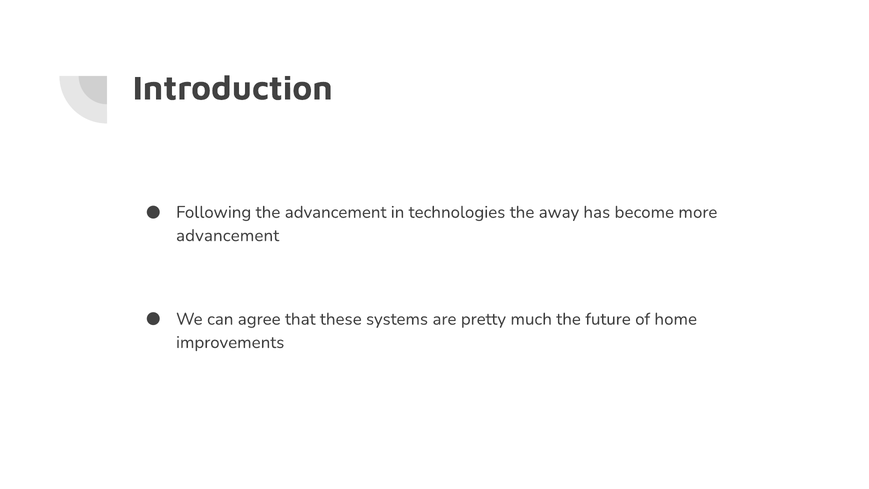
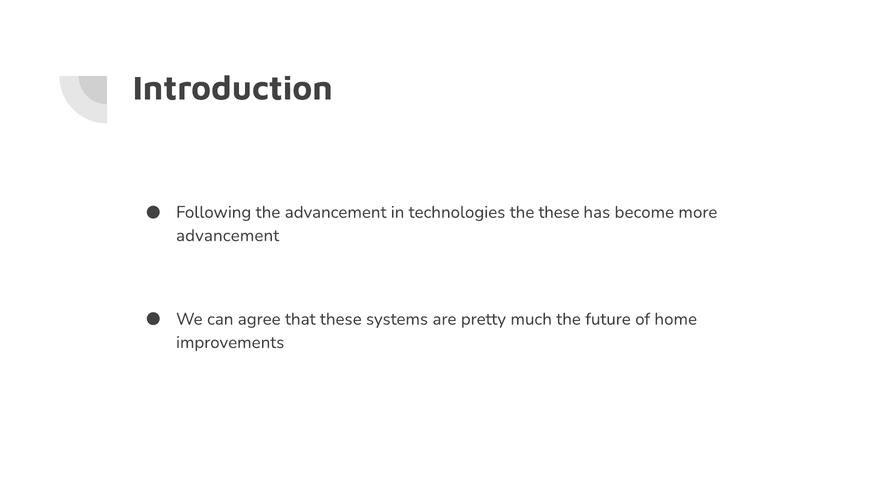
the away: away -> these
